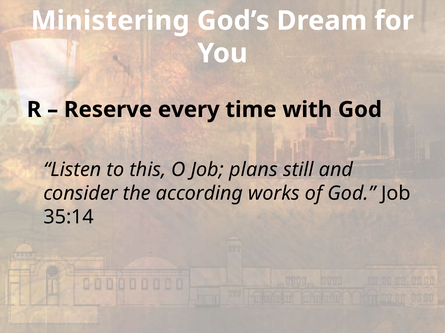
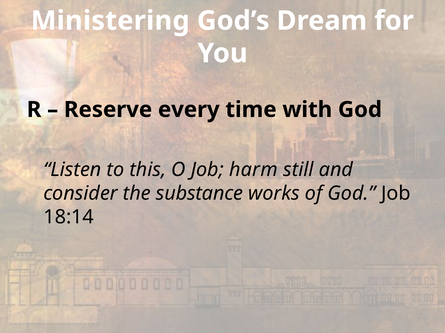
plans: plans -> harm
according: according -> substance
35:14: 35:14 -> 18:14
